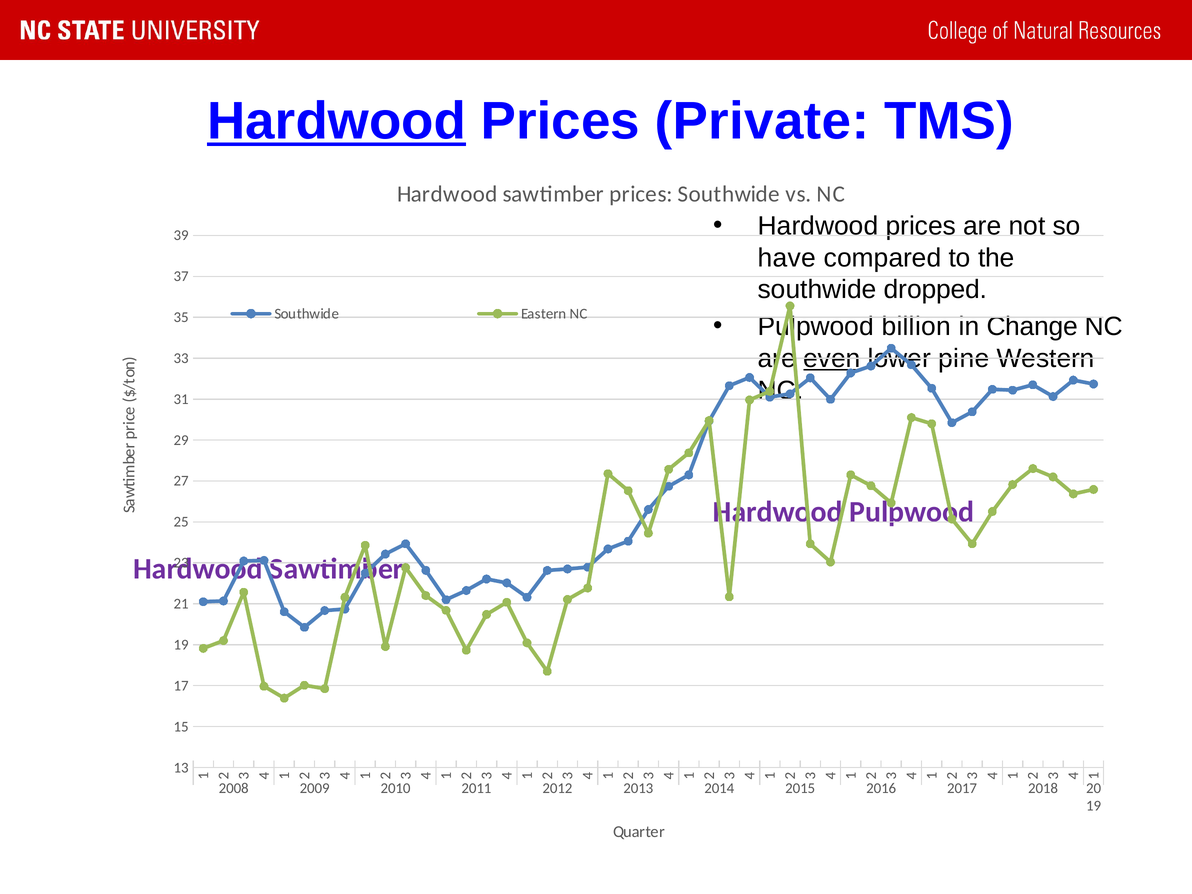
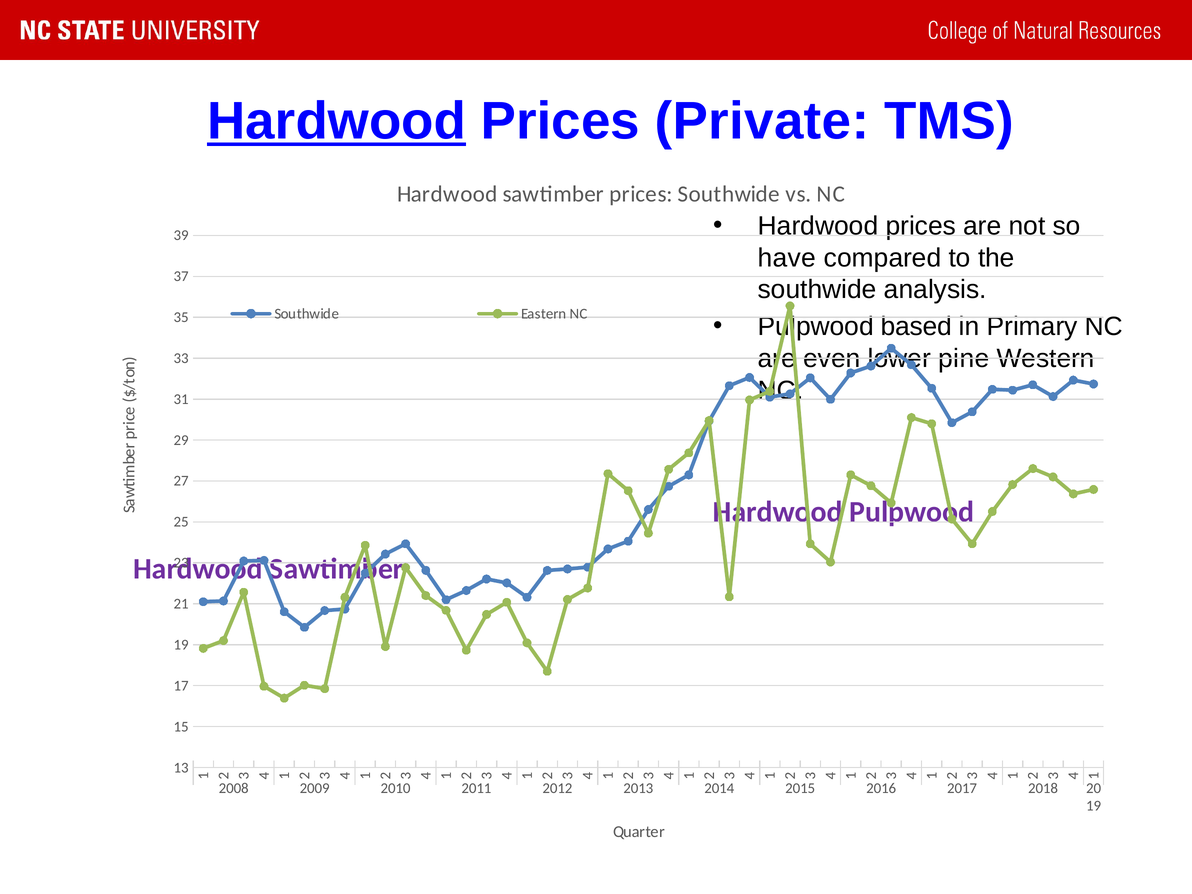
dropped: dropped -> analysis
billion: billion -> based
Change: Change -> Primary
even underline: present -> none
